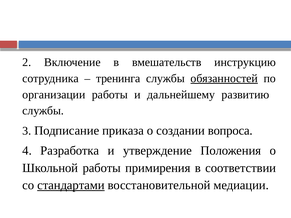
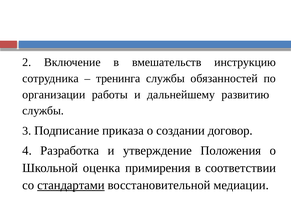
обязанностей underline: present -> none
вопроса: вопроса -> договор
Школьной работы: работы -> оценка
